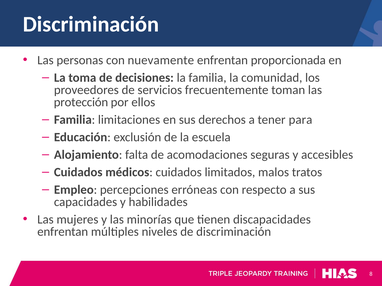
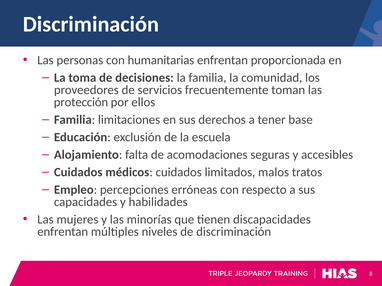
nuevamente: nuevamente -> humanitarias
para: para -> base
